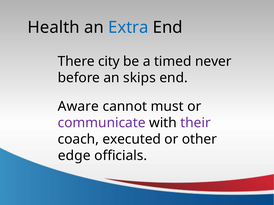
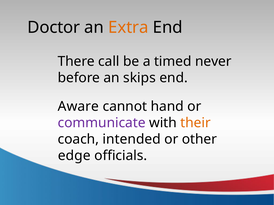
Health: Health -> Doctor
Extra colour: blue -> orange
city: city -> call
must: must -> hand
their colour: purple -> orange
executed: executed -> intended
